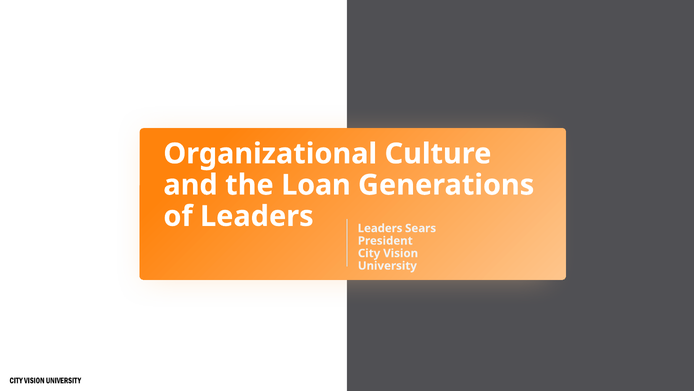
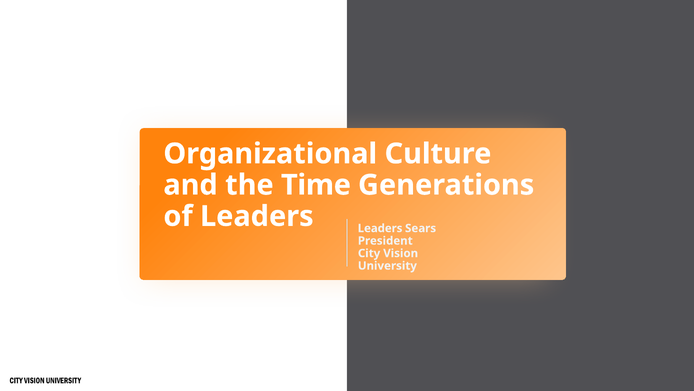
Loan: Loan -> Time
